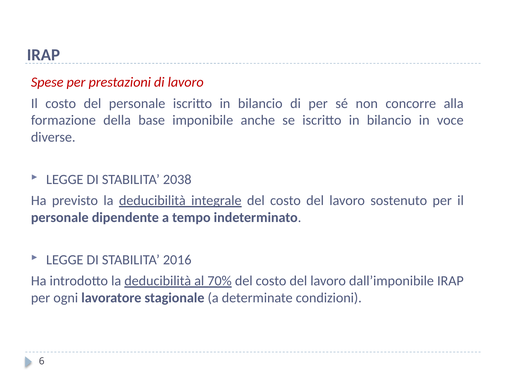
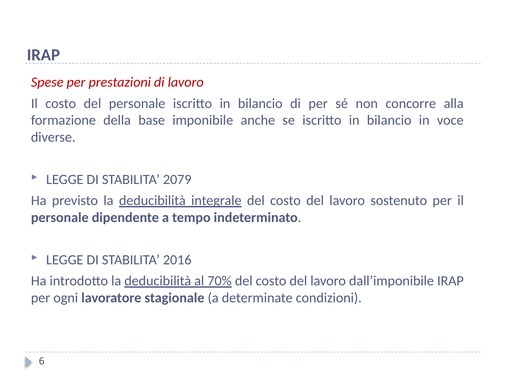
2038: 2038 -> 2079
